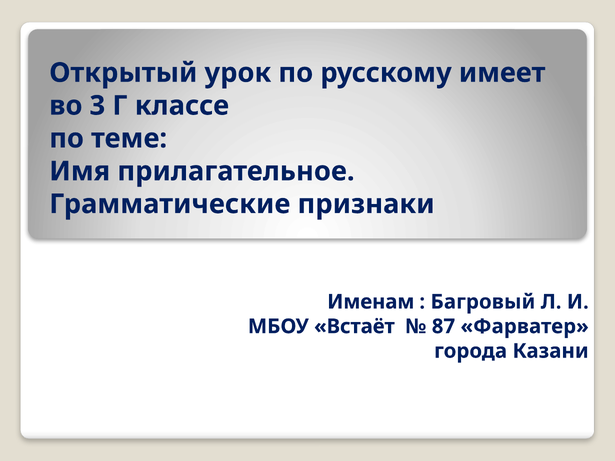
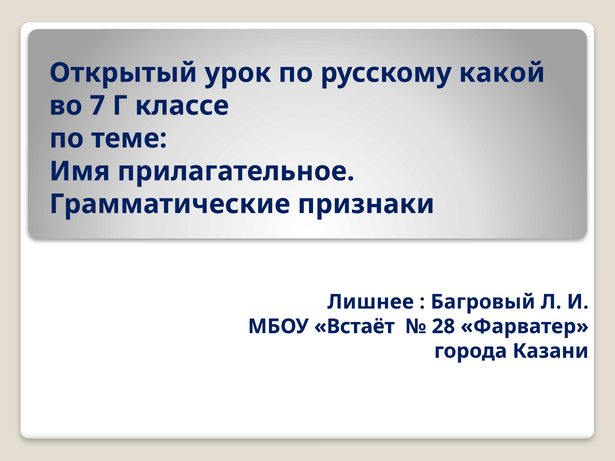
имеет: имеет -> какой
3: 3 -> 7
Именам: Именам -> Лишнее
87: 87 -> 28
